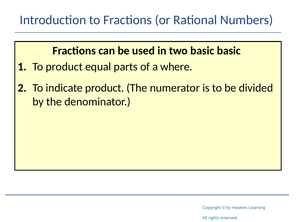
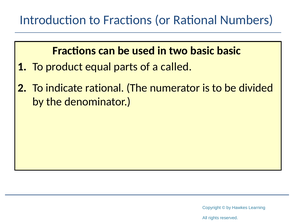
where: where -> called
indicate product: product -> rational
